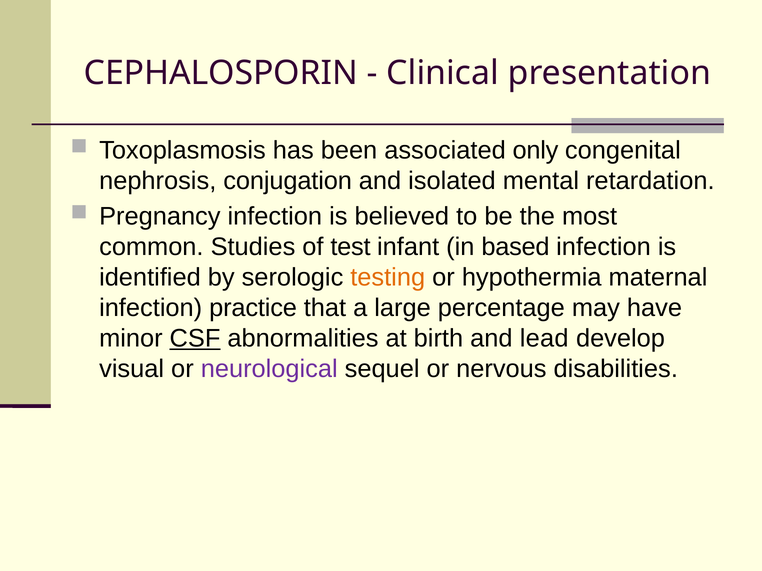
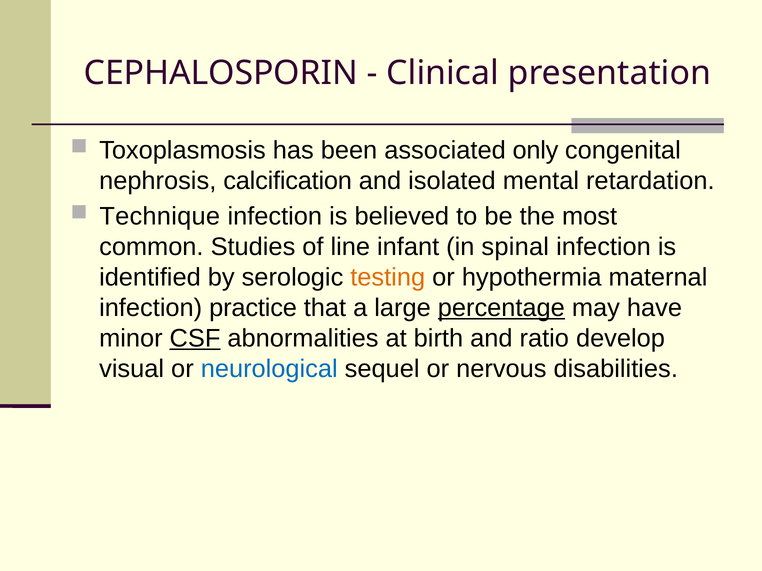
conjugation: conjugation -> calcification
Pregnancy: Pregnancy -> Technique
test: test -> line
based: based -> spinal
percentage underline: none -> present
lead: lead -> ratio
neurological colour: purple -> blue
